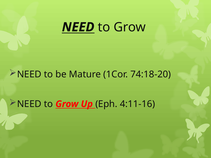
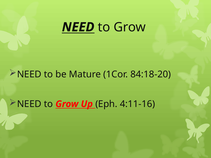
74:18-20: 74:18-20 -> 84:18-20
